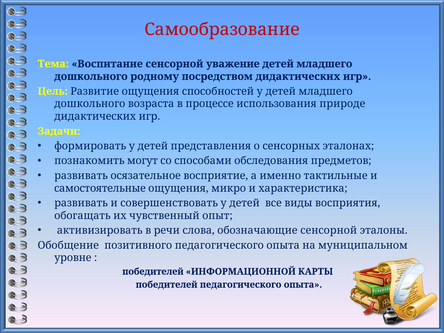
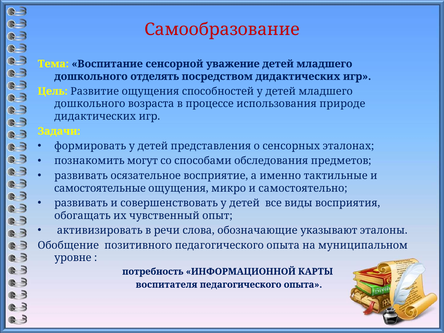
родному: родному -> отделять
характеристика: характеристика -> самостоятельно
обозначающие сенсорной: сенсорной -> указывают
победителей at (153, 272): победителей -> потребность
победителей at (167, 285): победителей -> воспитателя
